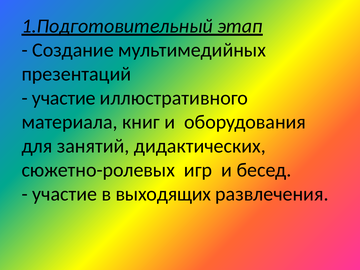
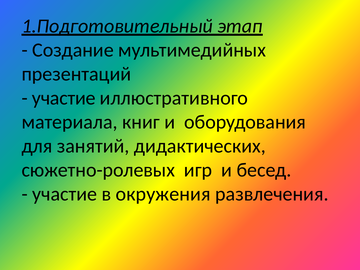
выходящих: выходящих -> окружения
